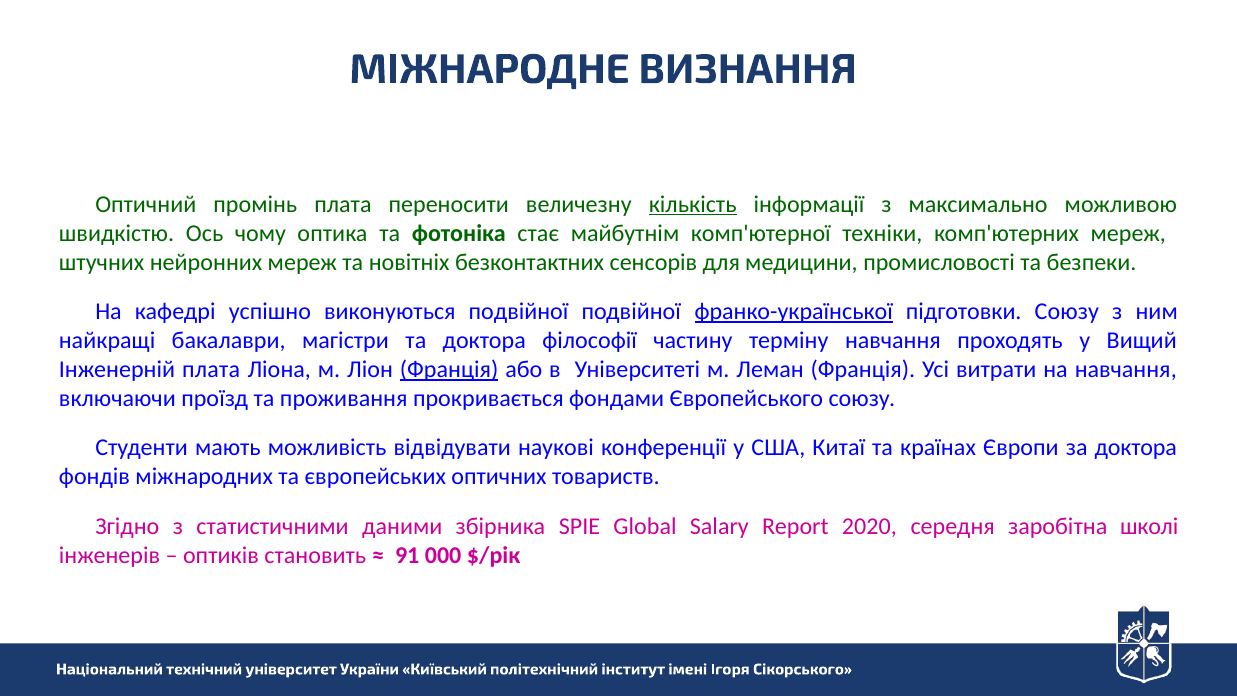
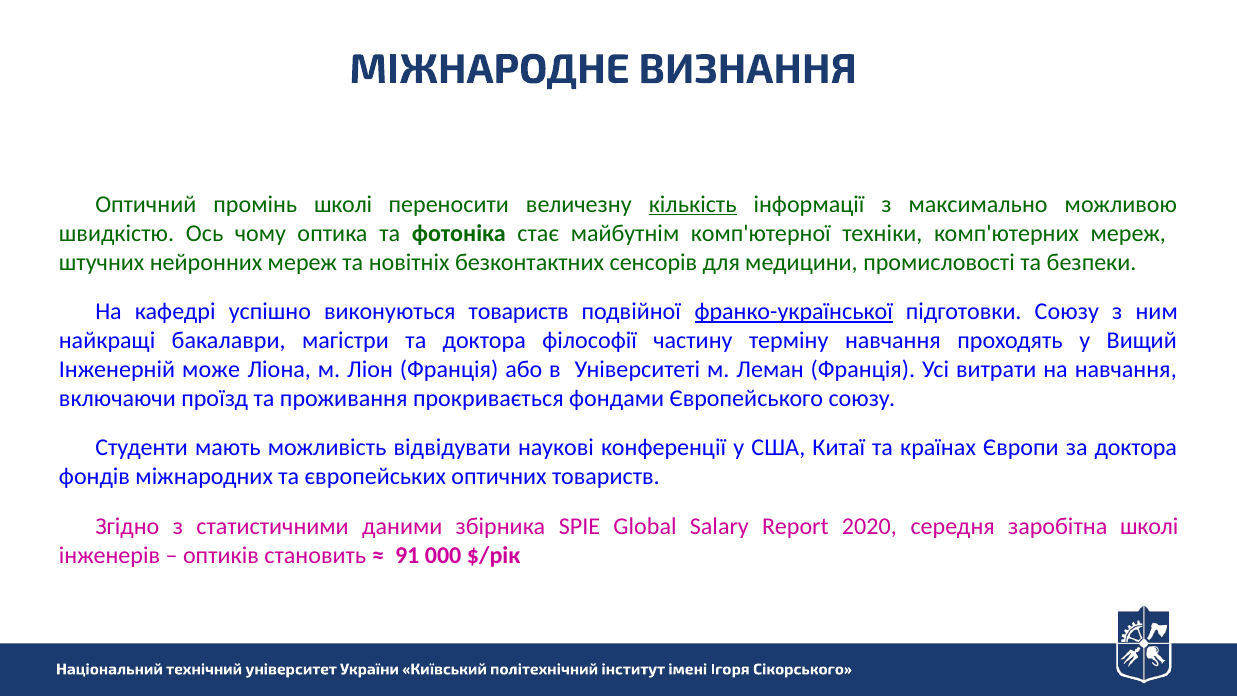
промінь плата: плата -> школі
виконуються подвійної: подвійної -> товариств
Інженерній плата: плата -> може
Франція at (449, 369) underline: present -> none
